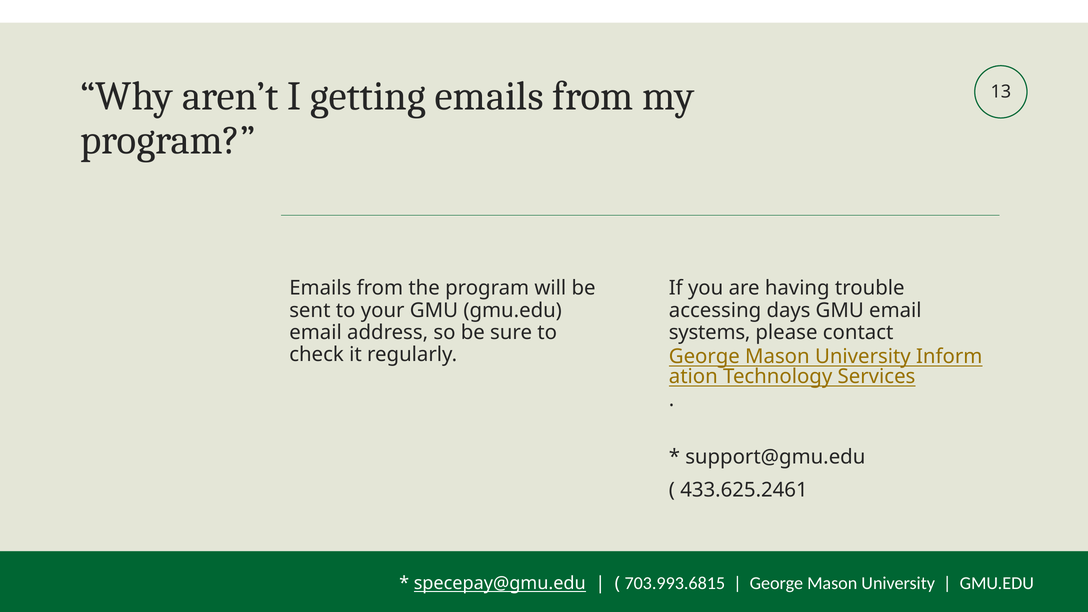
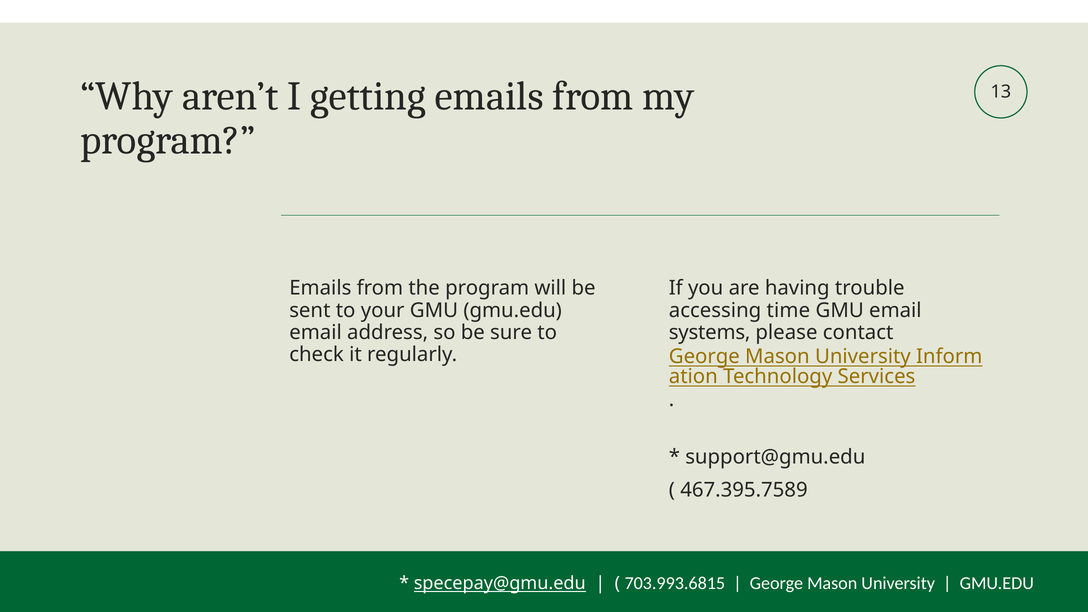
days: days -> time
433.625.2461: 433.625.2461 -> 467.395.7589
